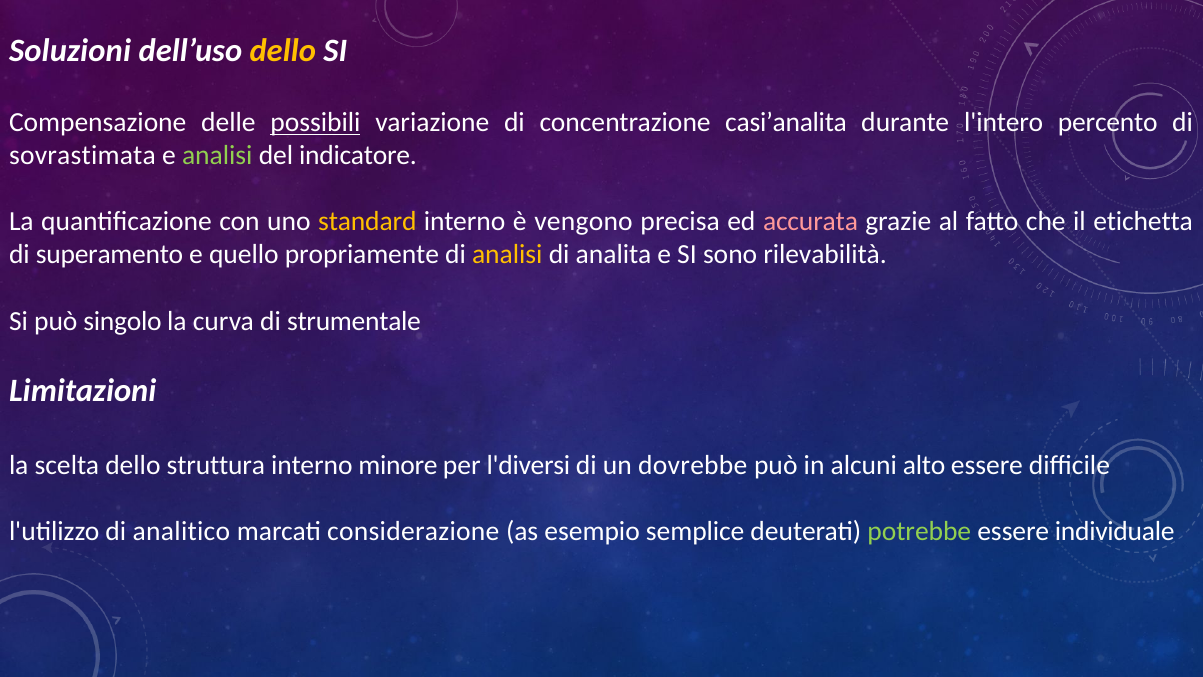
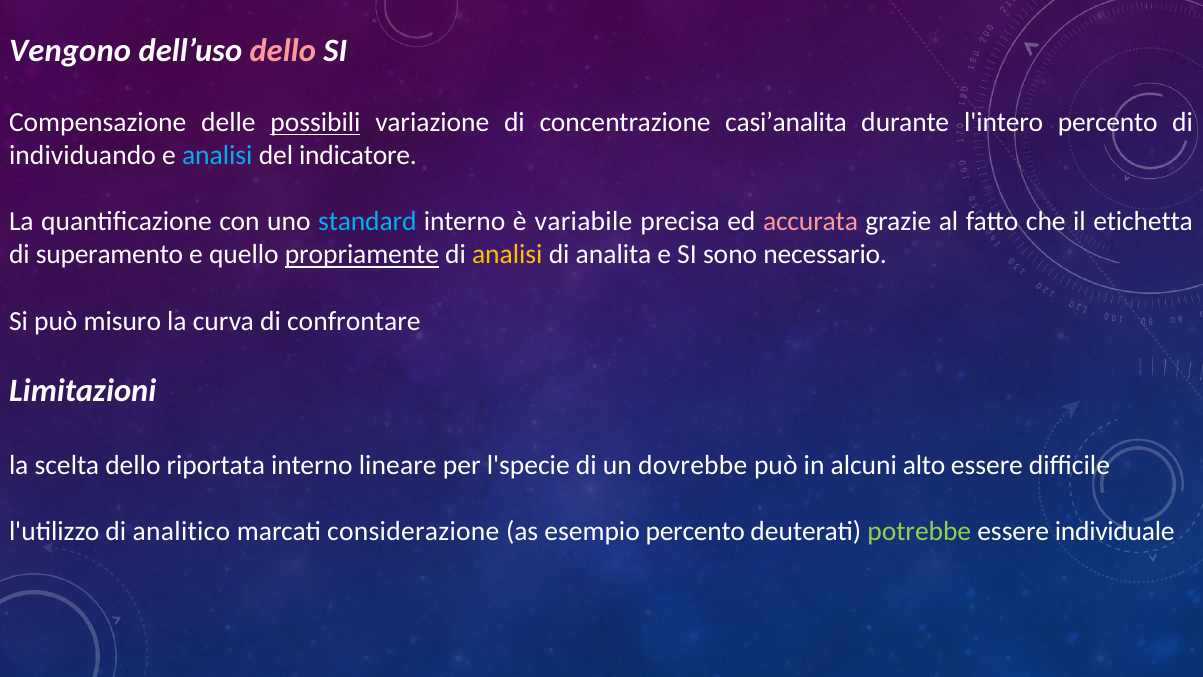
Soluzioni: Soluzioni -> Vengono
dello at (283, 51) colour: yellow -> pink
sovrastimata: sovrastimata -> individuando
analisi at (217, 156) colour: light green -> light blue
standard colour: yellow -> light blue
vengono: vengono -> variabile
propriamente underline: none -> present
rilevabilità: rilevabilità -> necessario
singolo: singolo -> misuro
strumentale: strumentale -> confrontare
struttura: struttura -> riportata
minore: minore -> lineare
l'diversi: l'diversi -> l'specie
esempio semplice: semplice -> percento
